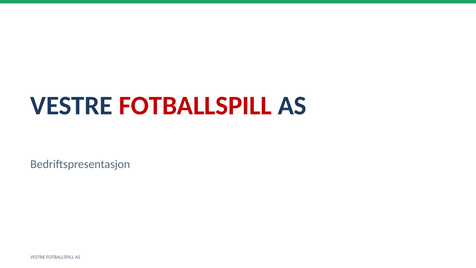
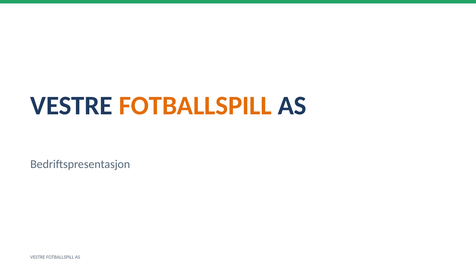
FOTBALLSPILL at (195, 106) colour: red -> orange
